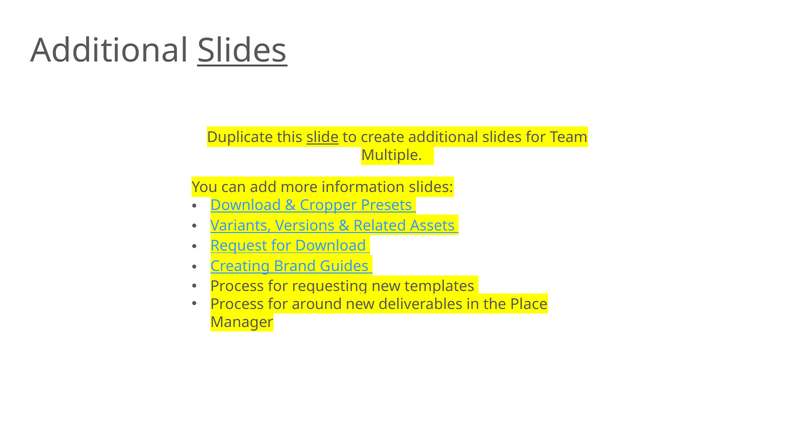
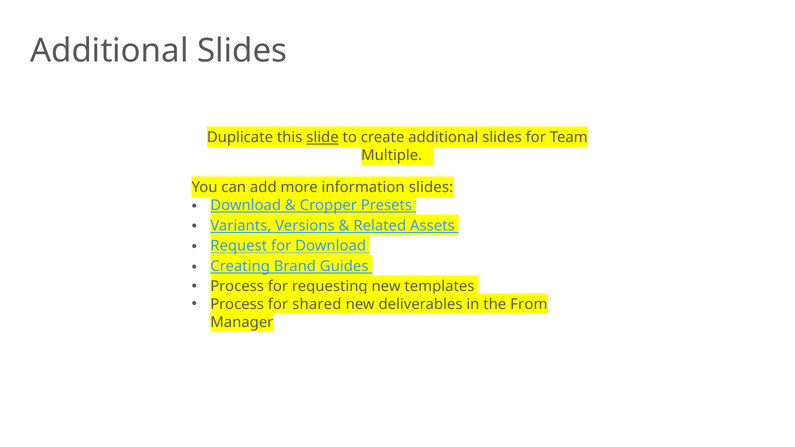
Slides at (242, 51) underline: present -> none
around: around -> shared
Place: Place -> From
